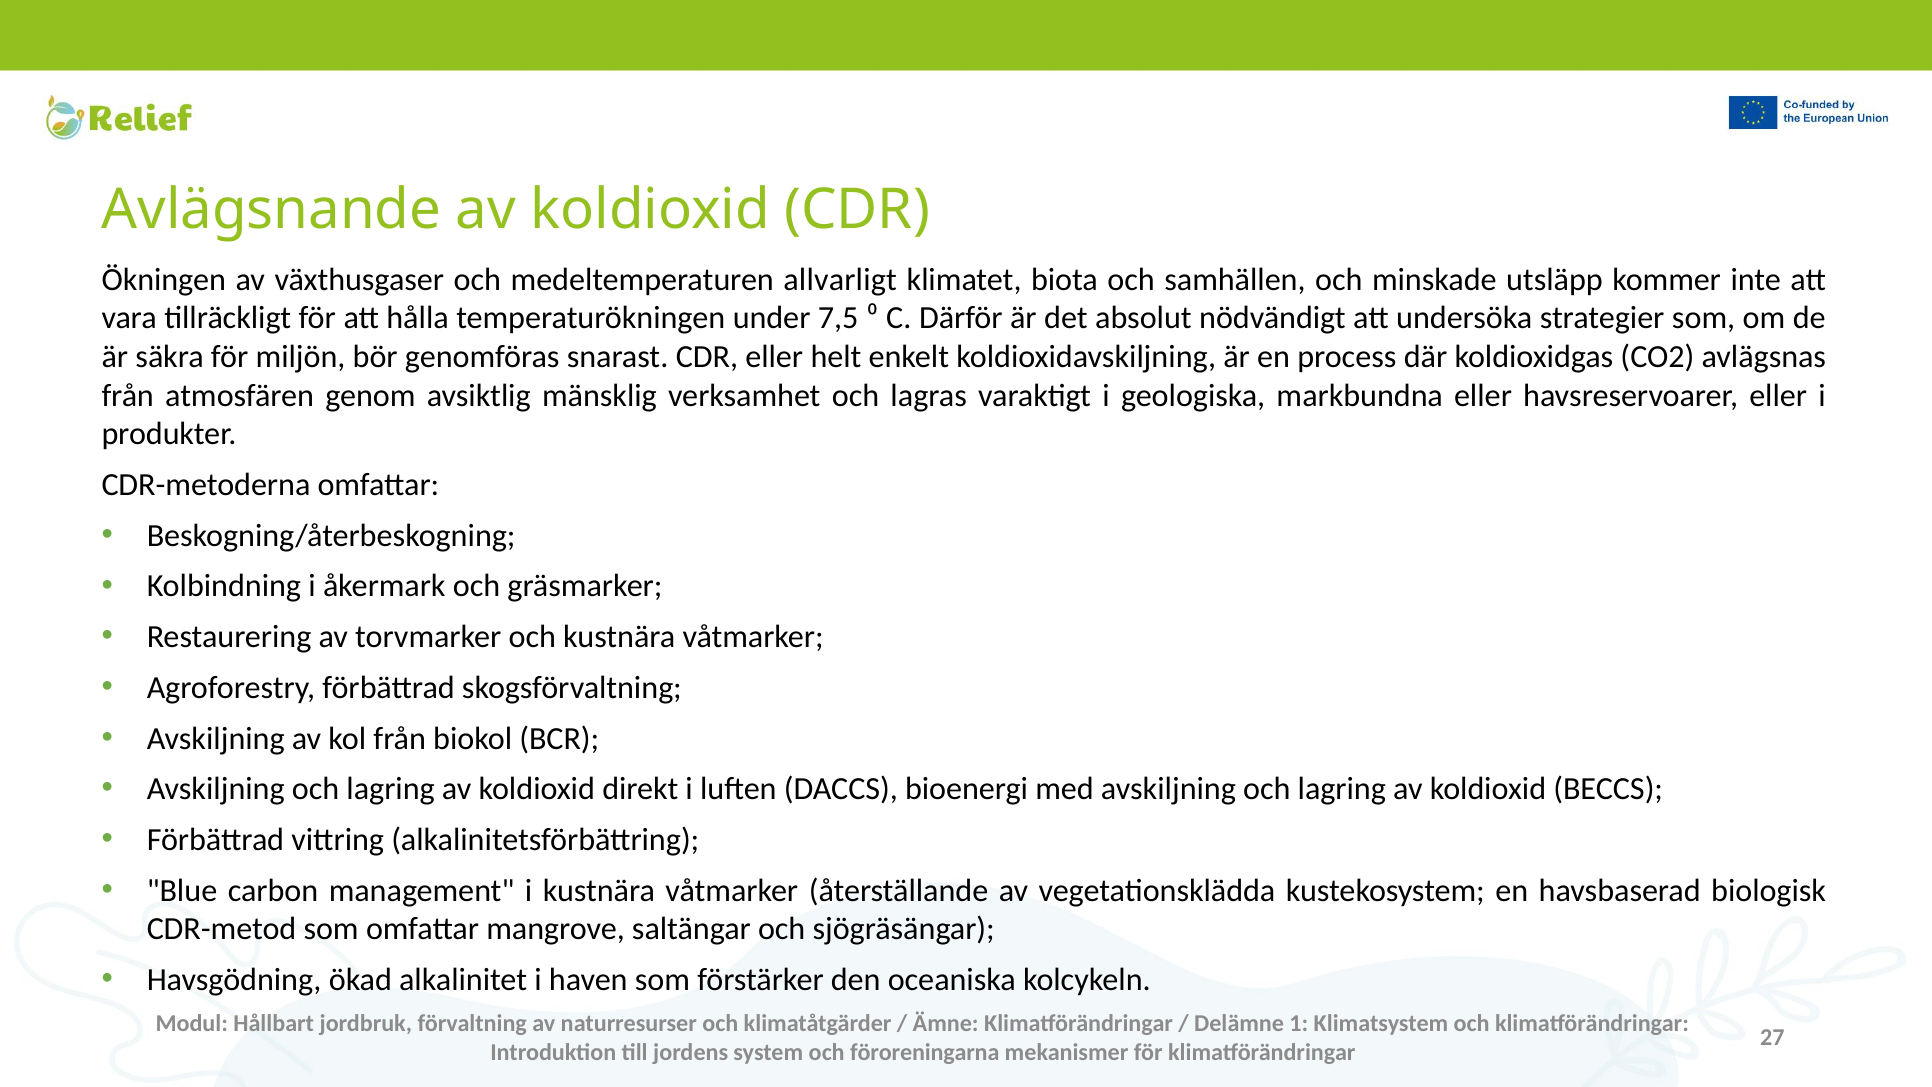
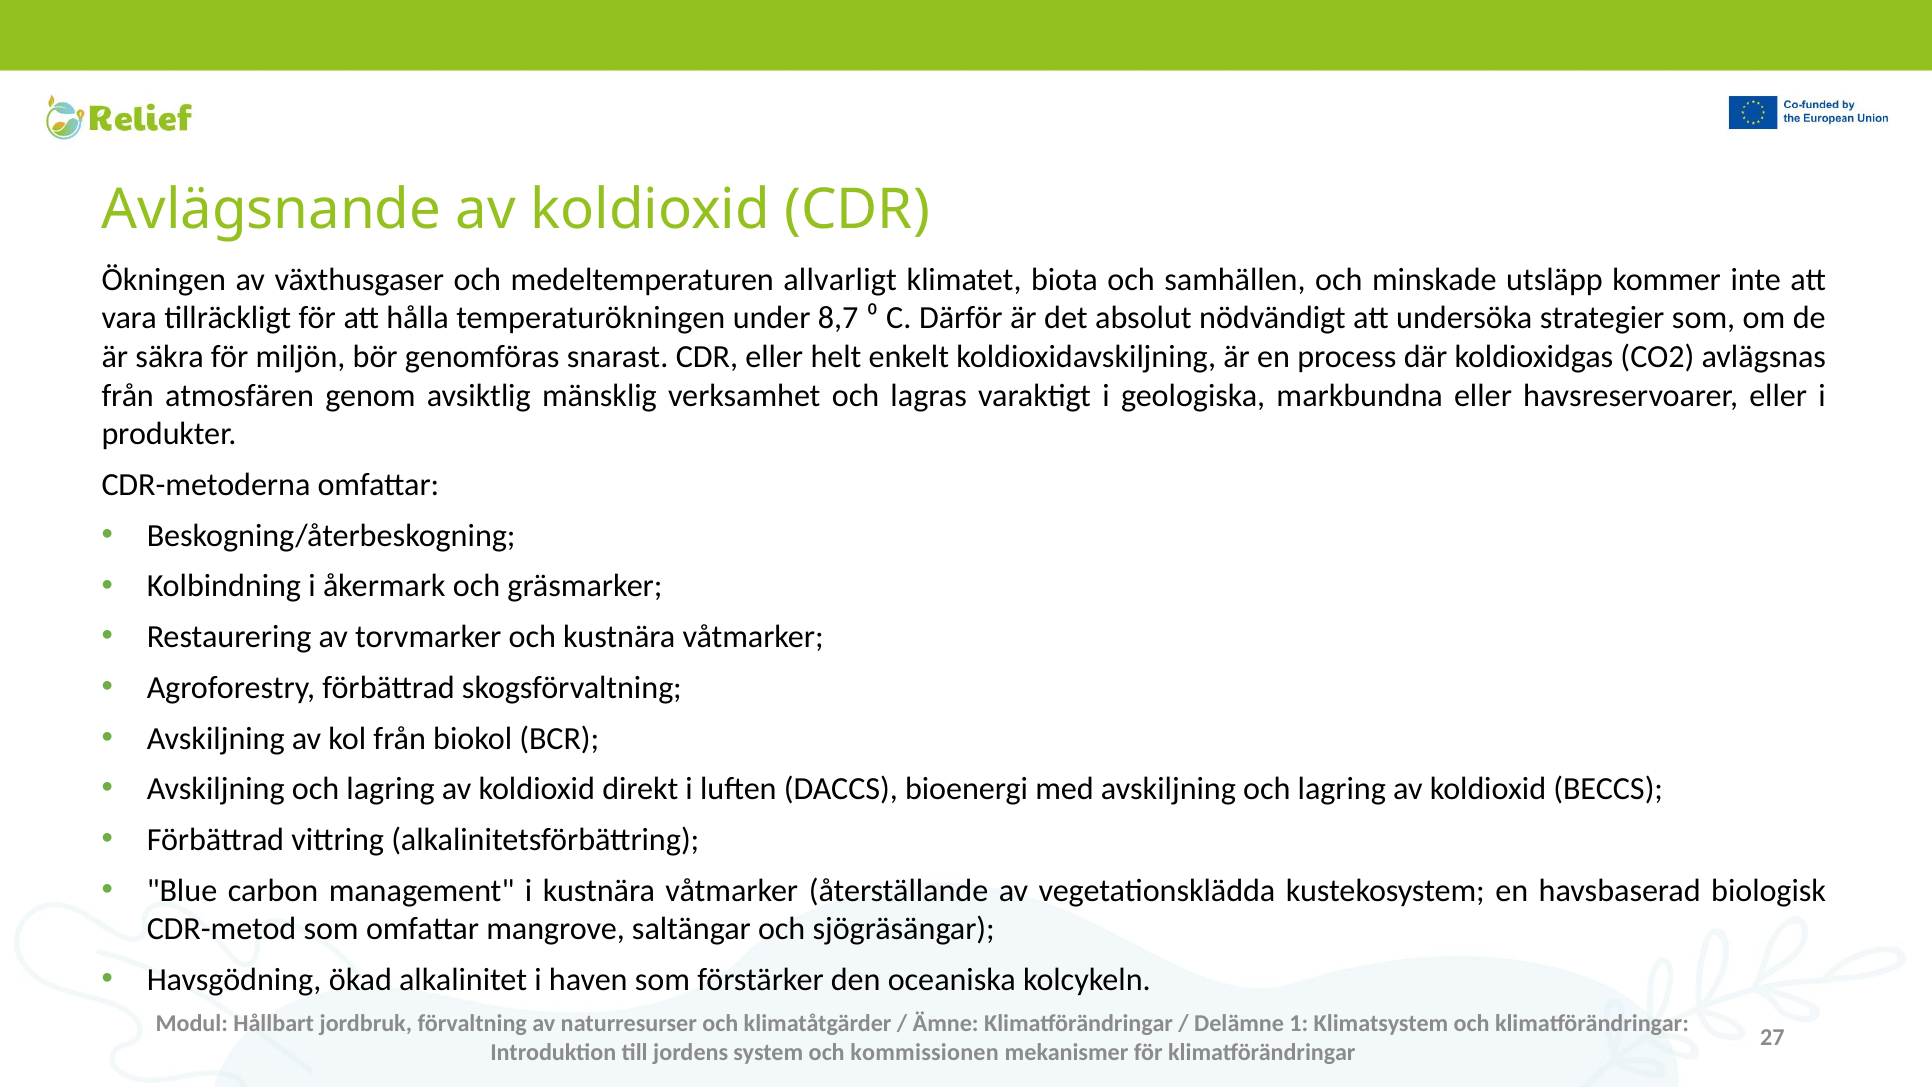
7,5: 7,5 -> 8,7
föroreningarna: föroreningarna -> kommissionen
